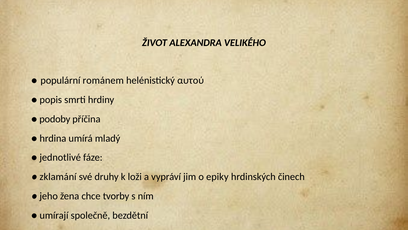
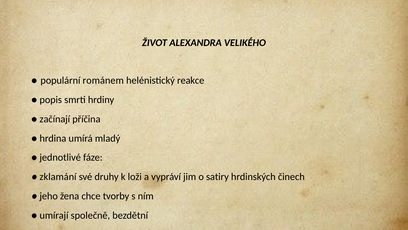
αυτού: αυτού -> reakce
podoby: podoby -> začínají
epiky: epiky -> satiry
